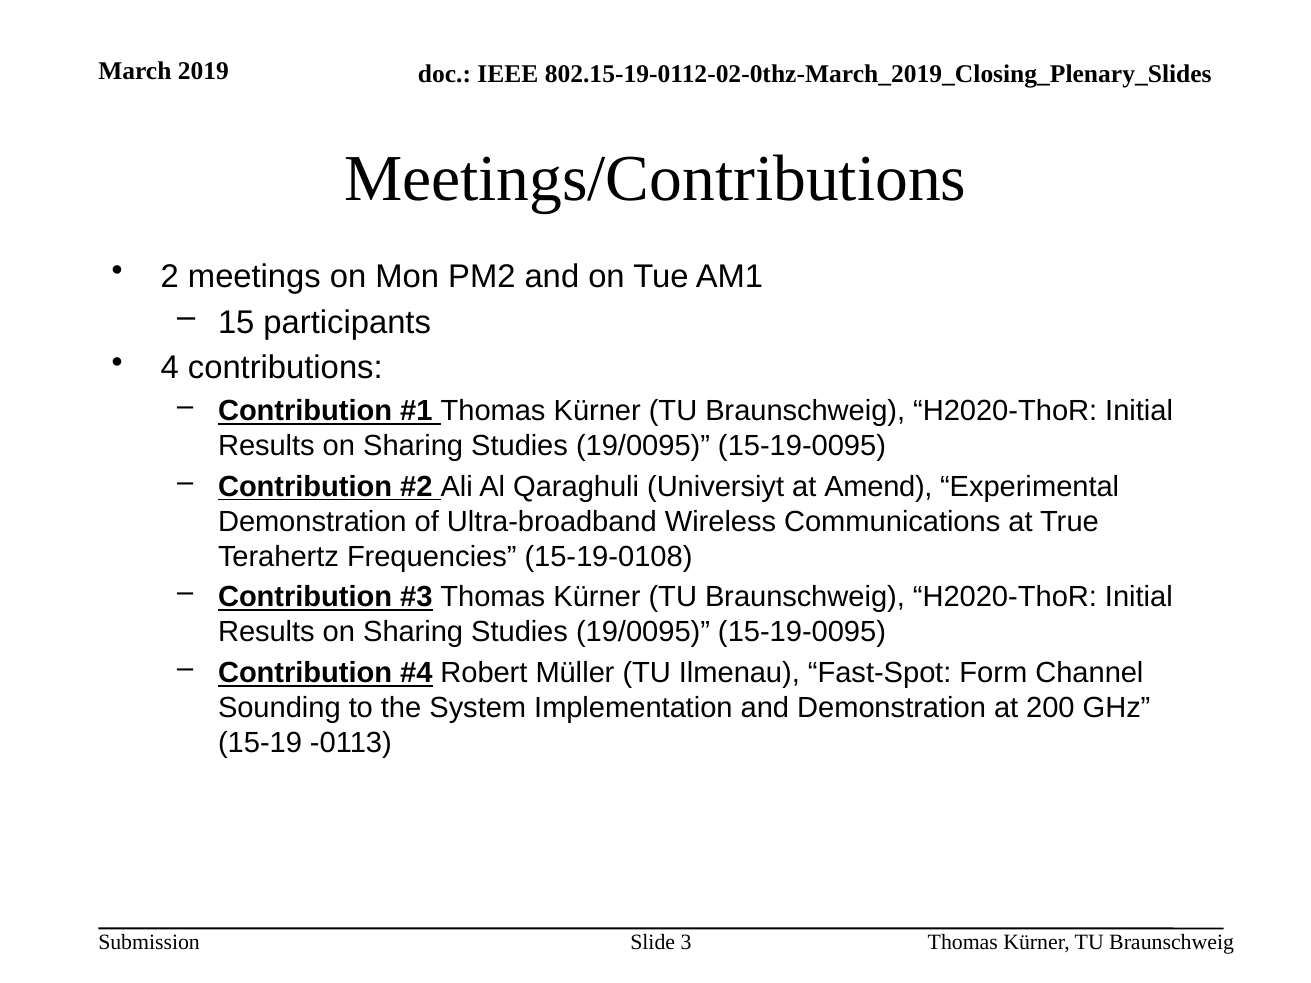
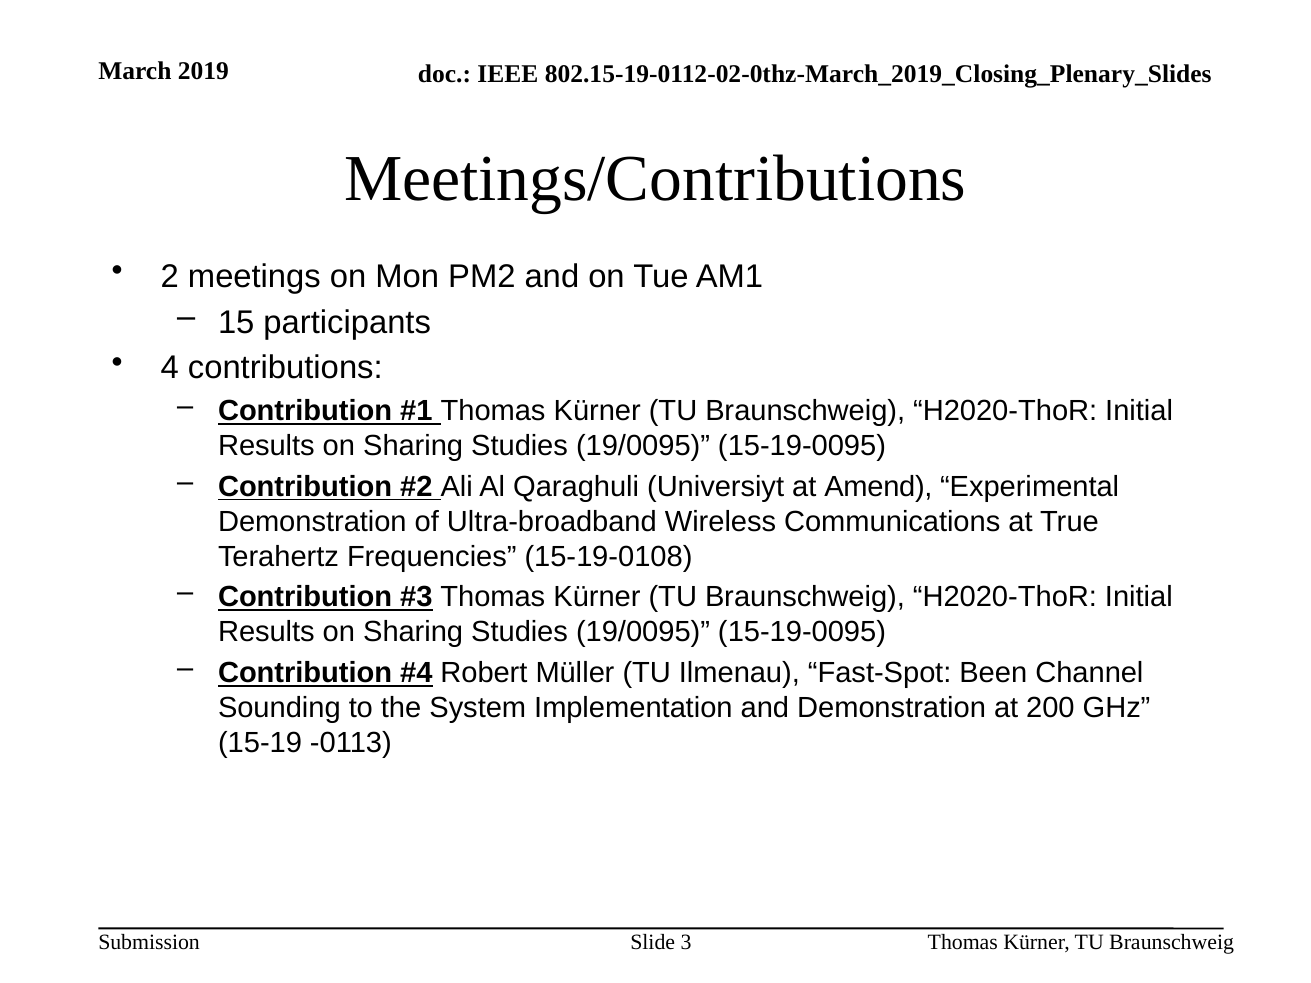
Form: Form -> Been
